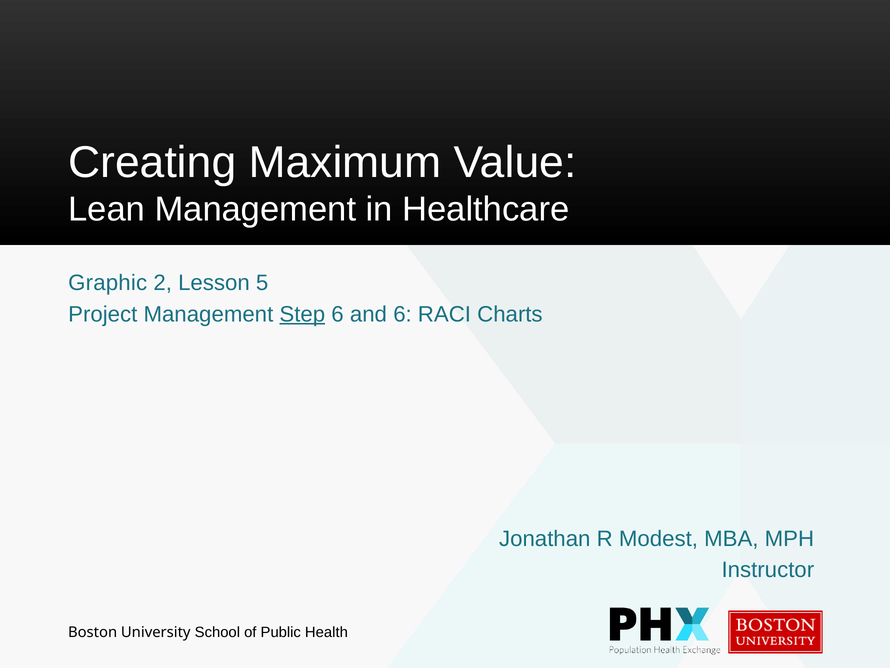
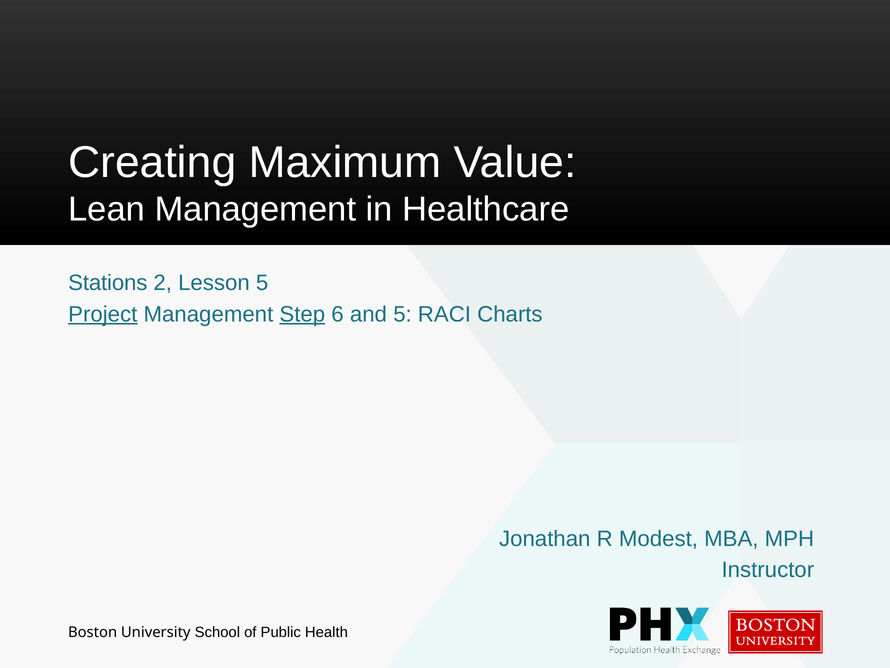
Graphic: Graphic -> Stations
Project underline: none -> present
and 6: 6 -> 5
